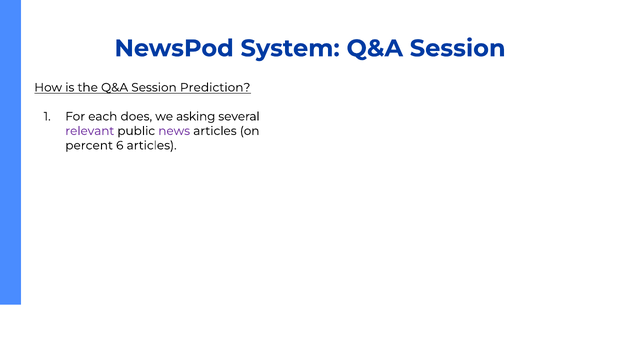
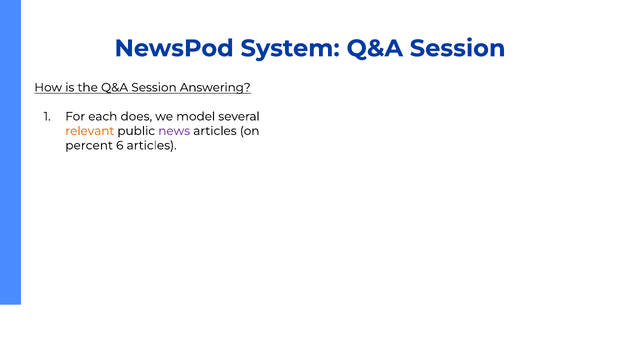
Prediction: Prediction -> Answering
asking: asking -> model
relevant colour: purple -> orange
